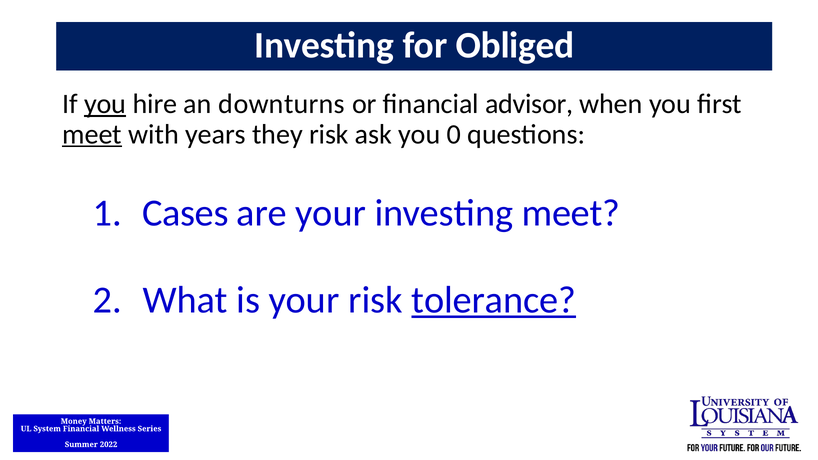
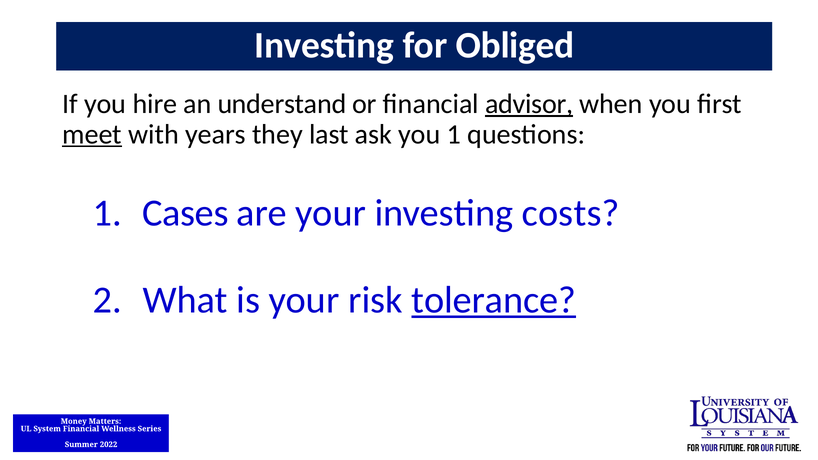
you at (105, 104) underline: present -> none
downturns: downturns -> understand
advisor underline: none -> present
they risk: risk -> last
you 0: 0 -> 1
investing meet: meet -> costs
